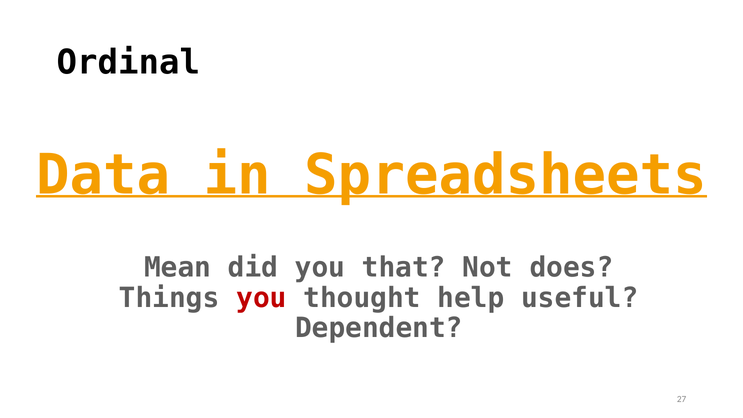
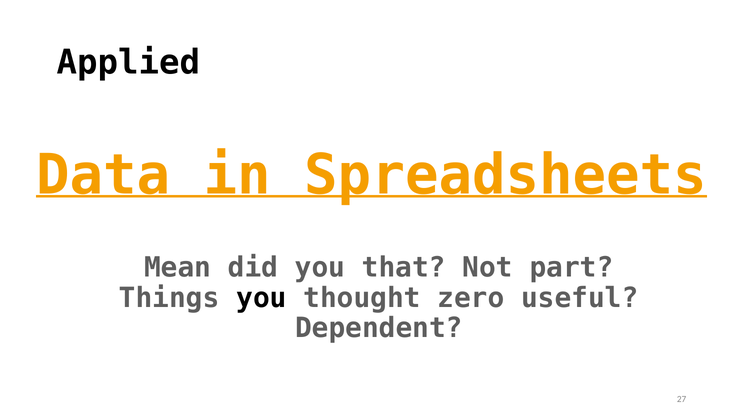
Ordinal: Ordinal -> Applied
does: does -> part
you at (261, 298) colour: red -> black
help: help -> zero
